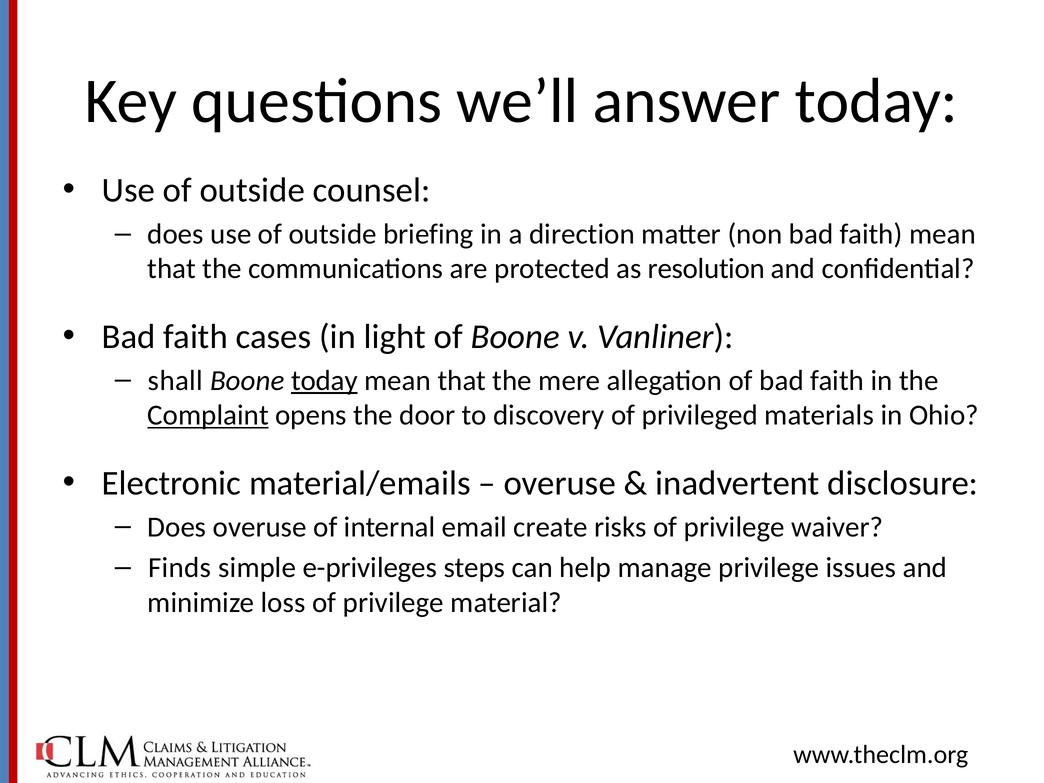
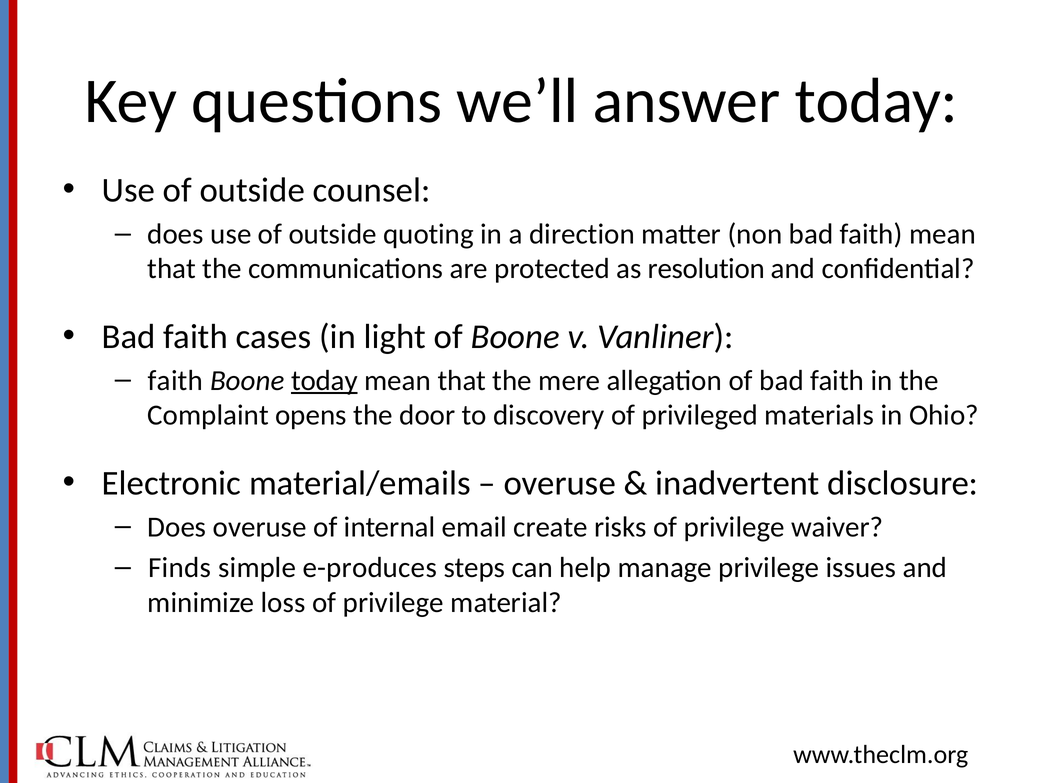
briefing: briefing -> quoting
shall at (175, 381): shall -> faith
Complaint underline: present -> none
e-privileges: e-privileges -> e-produces
